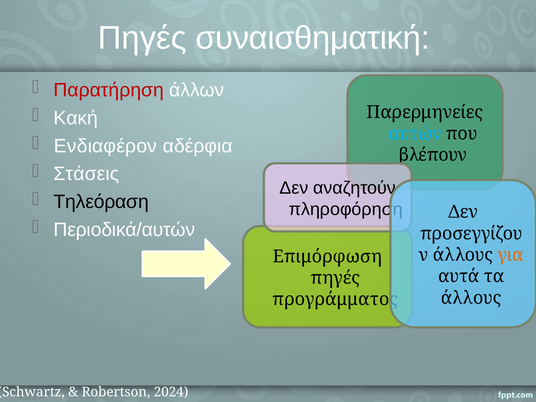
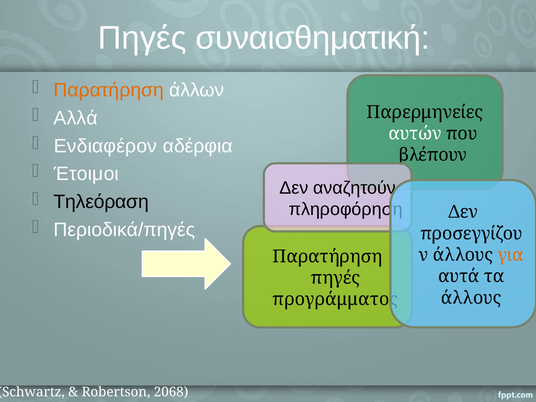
Παρατήρηση at (109, 90) colour: red -> orange
Κακή: Κακή -> Αλλά
αυτών colour: light blue -> white
Στάσεις: Στάσεις -> Έτοιμοι
Περιοδικά/αυτών: Περιοδικά/αυτών -> Περιοδικά/πηγές
Επιμόρφωση at (327, 257): Επιμόρφωση -> Παρατήρηση
2024: 2024 -> 2068
